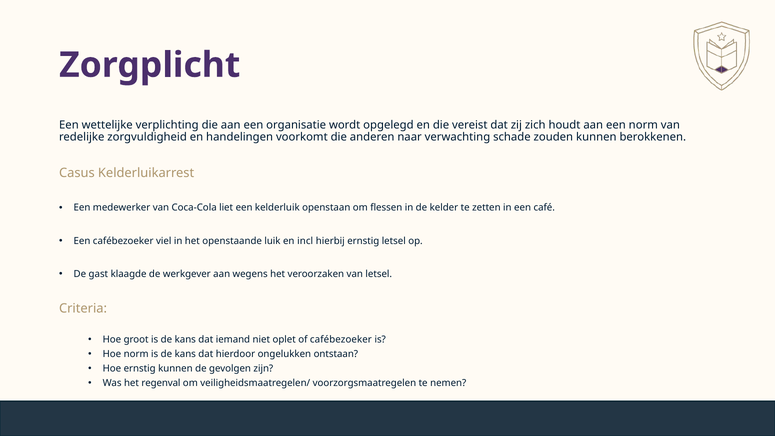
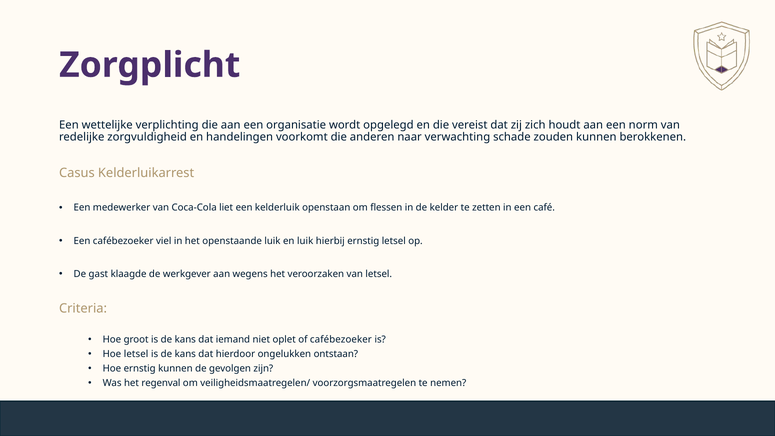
en incl: incl -> luik
Hoe norm: norm -> letsel
